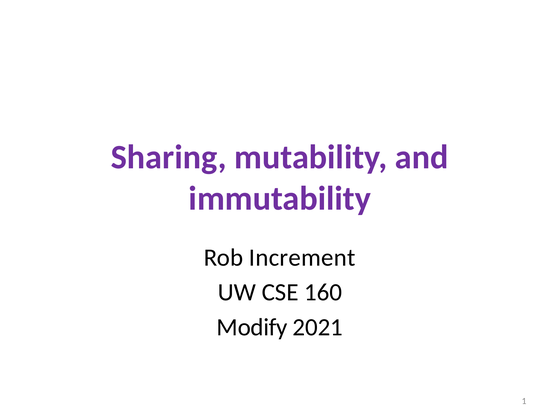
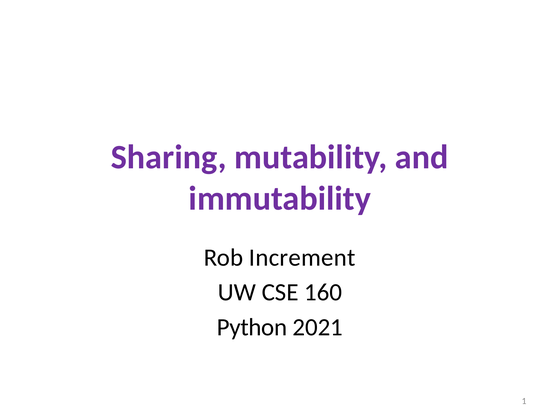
Modify: Modify -> Python
